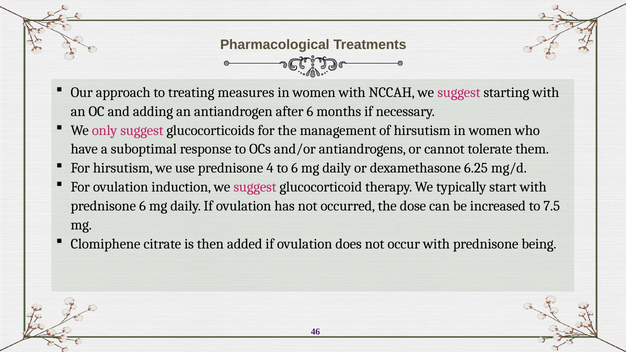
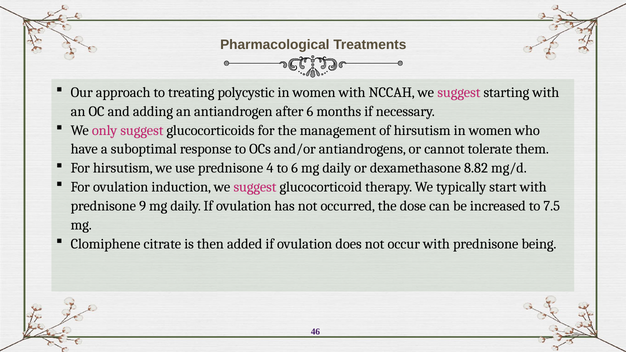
measures: measures -> polycystic
6.25: 6.25 -> 8.82
prednisone 6: 6 -> 9
